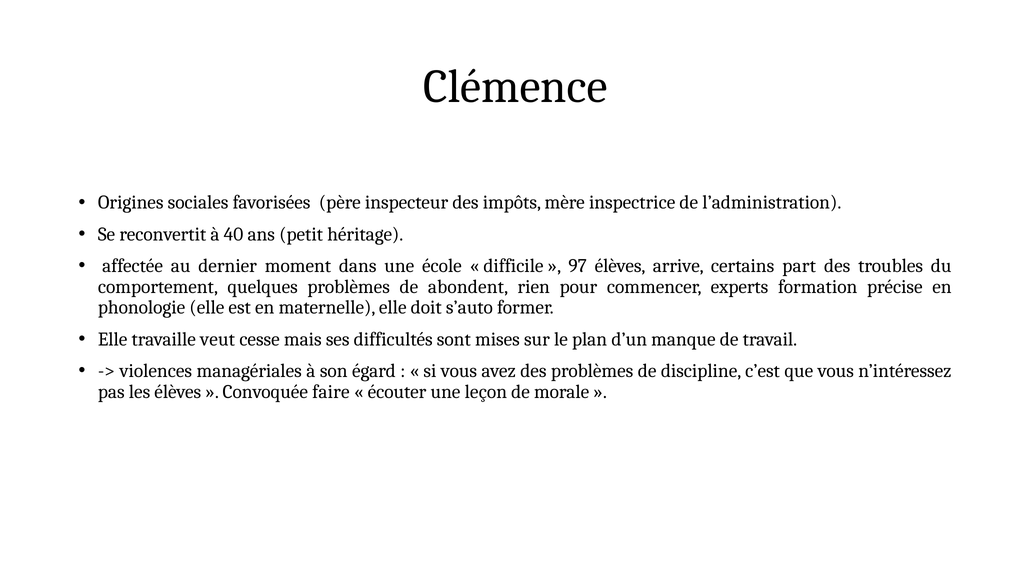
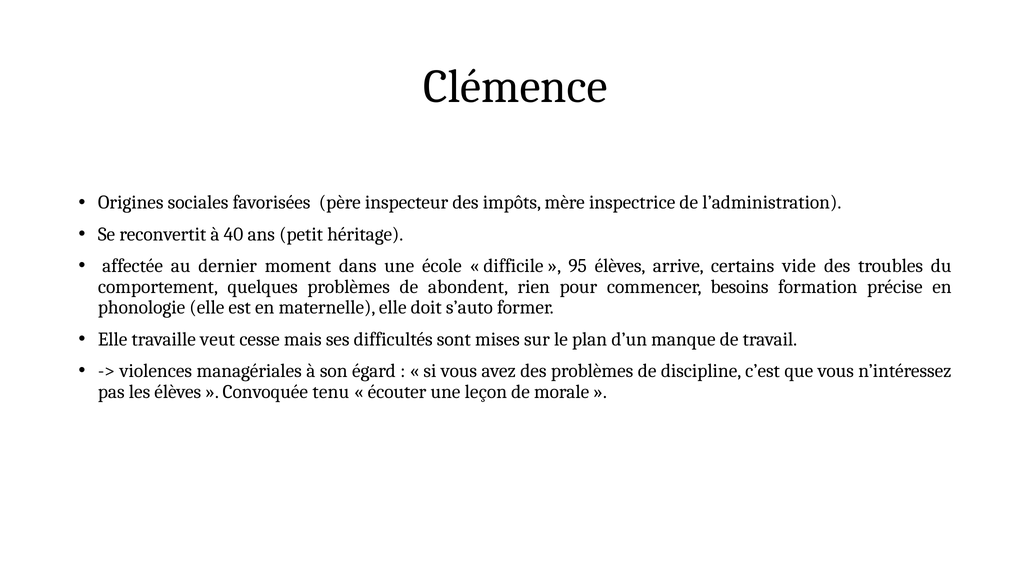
97: 97 -> 95
part: part -> vide
experts: experts -> besoins
faire: faire -> tenu
